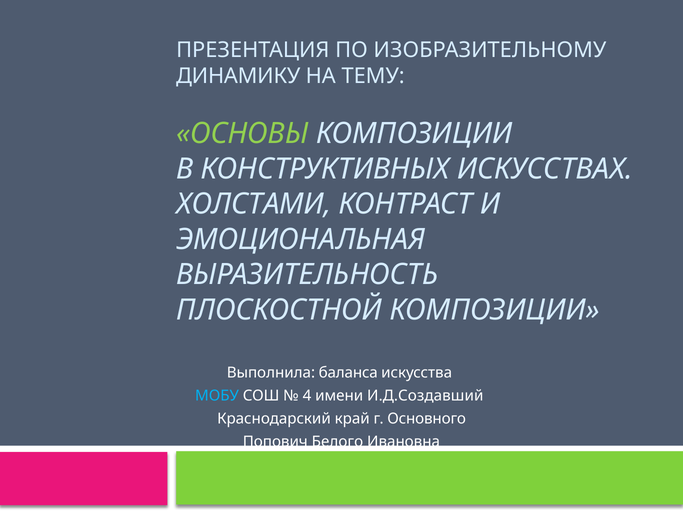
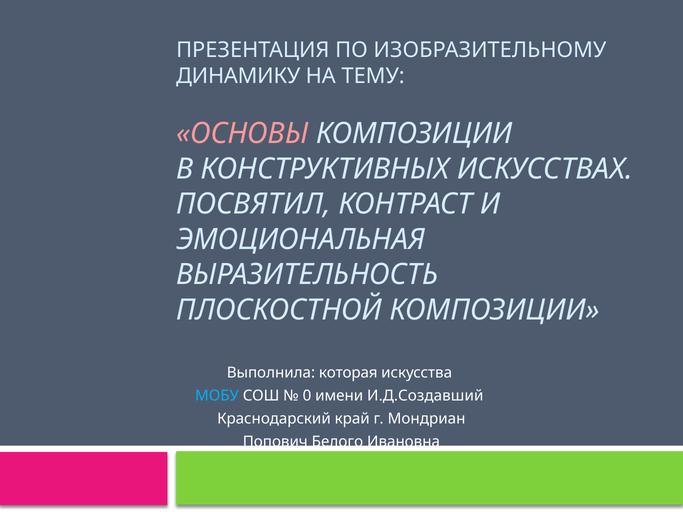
ОСНОВЫ colour: light green -> pink
ХОЛСТАМИ: ХОЛСТАМИ -> ПОСВЯТИЛ
баланса: баланса -> которая
4: 4 -> 0
Основного: Основного -> Мондриан
